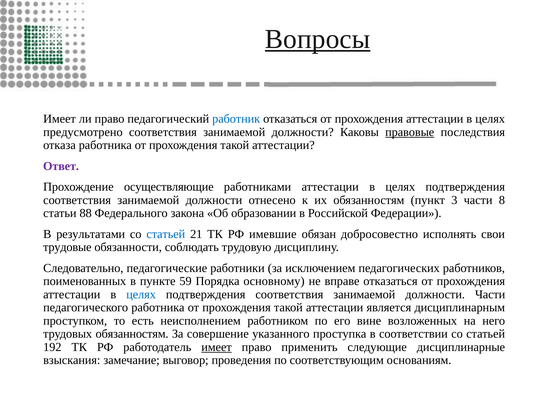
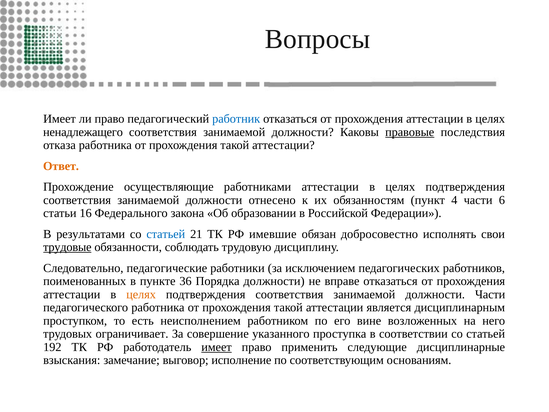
Вопросы underline: present -> none
предусмотрено: предусмотрено -> ненадлежащего
Ответ colour: purple -> orange
3: 3 -> 4
8: 8 -> 6
88: 88 -> 16
трудовые underline: none -> present
59: 59 -> 36
Порядка основному: основному -> должности
целях at (141, 294) colour: blue -> orange
трудовых обязанностям: обязанностям -> ограничивает
проведения: проведения -> исполнение
